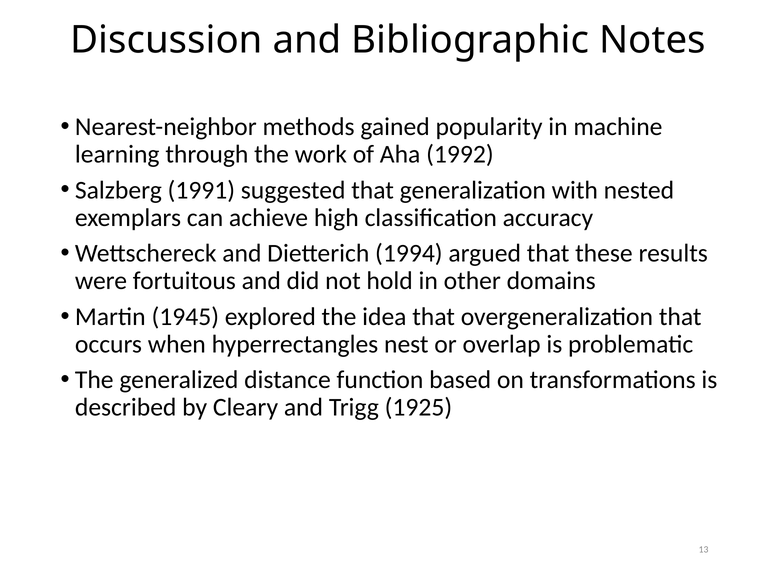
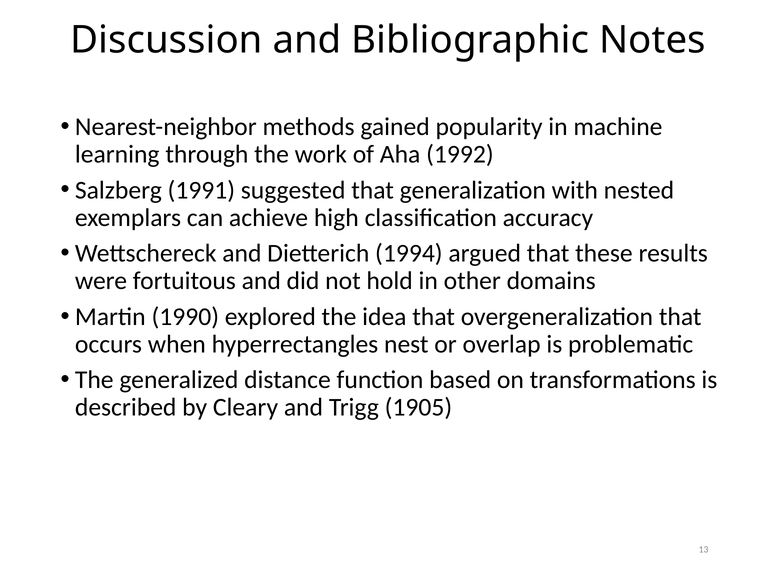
1945: 1945 -> 1990
1925: 1925 -> 1905
